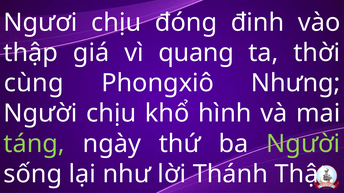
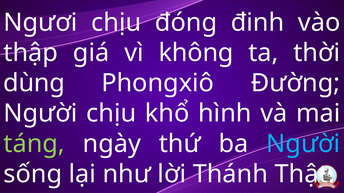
quang: quang -> không
cùng: cùng -> dùng
Nhưng: Nhưng -> Đường
Người at (303, 144) colour: light green -> light blue
